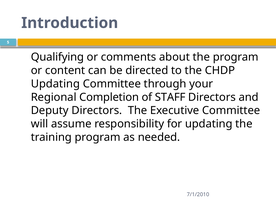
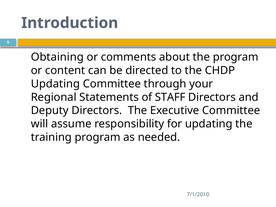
Qualifying: Qualifying -> Obtaining
Completion: Completion -> Statements
